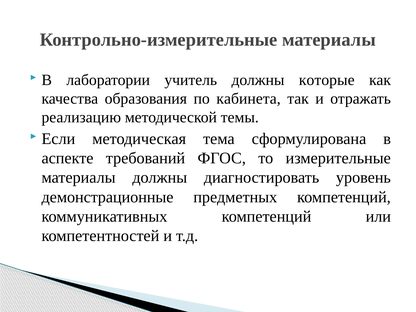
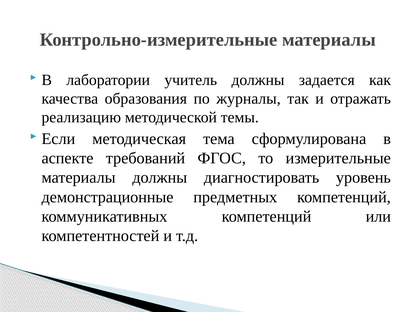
которые: которые -> задается
кабинета: кабинета -> журналы
